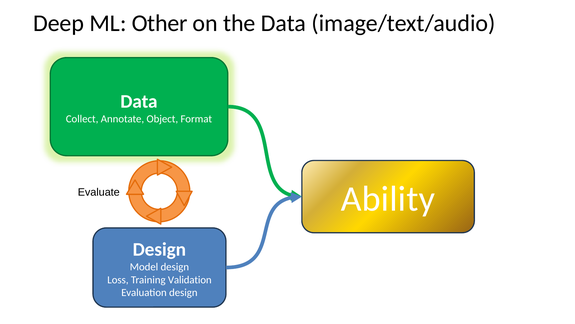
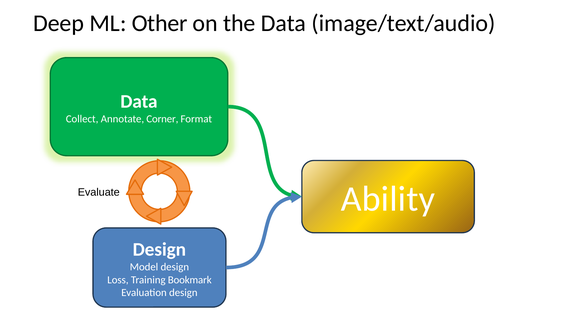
Object: Object -> Corner
Validation: Validation -> Bookmark
